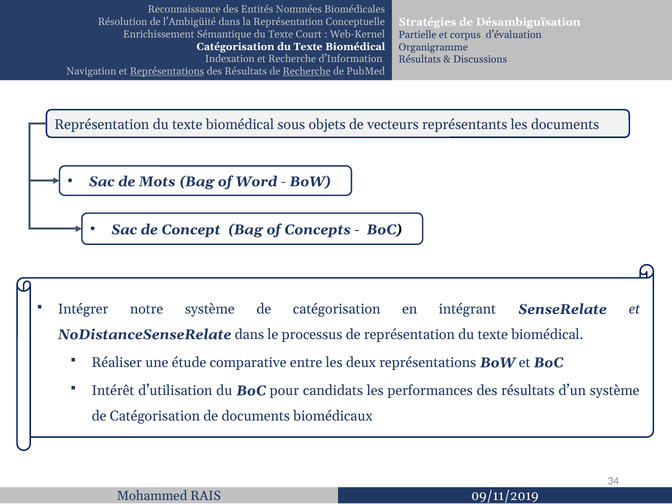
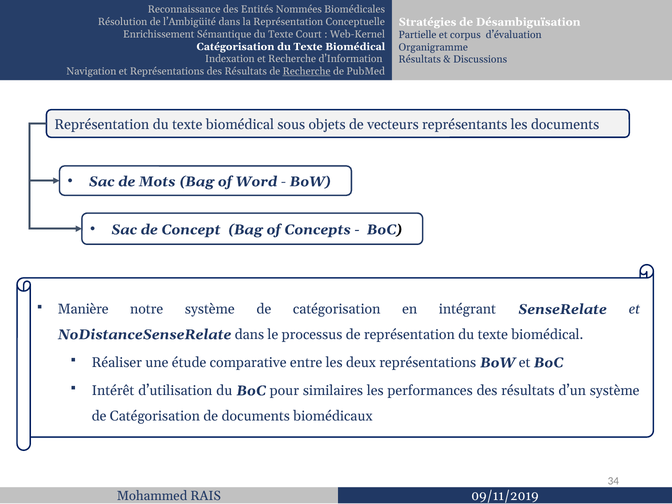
Représentations at (167, 71) underline: present -> none
Intégrer: Intégrer -> Manière
candidats: candidats -> similaires
